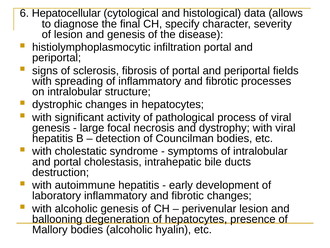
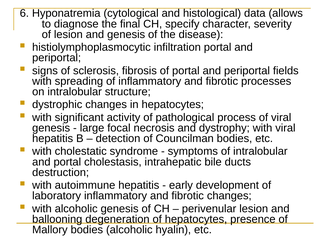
Hepatocellular: Hepatocellular -> Hyponatremia
